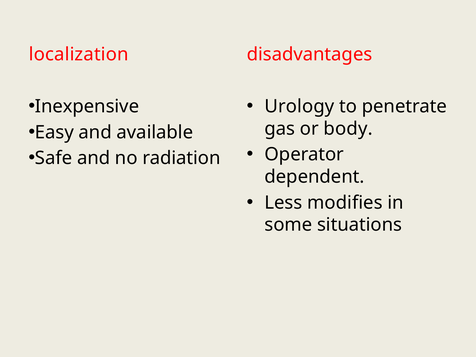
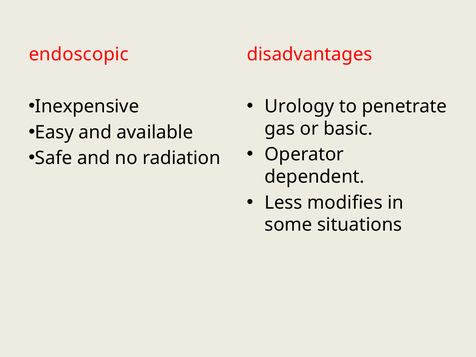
localization: localization -> endoscopic
body: body -> basic
